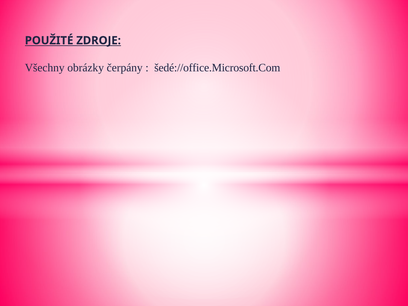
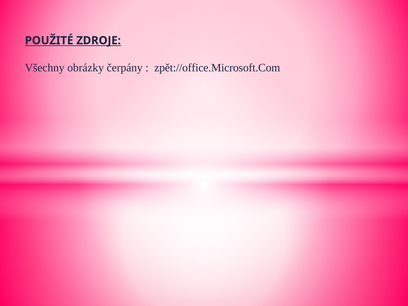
šedé://office.Microsoft.Com: šedé://office.Microsoft.Com -> zpět://office.Microsoft.Com
